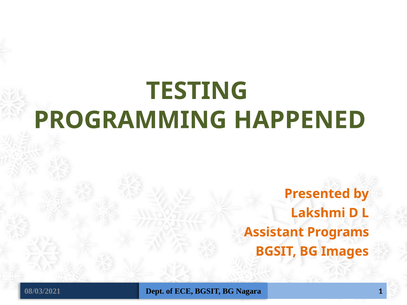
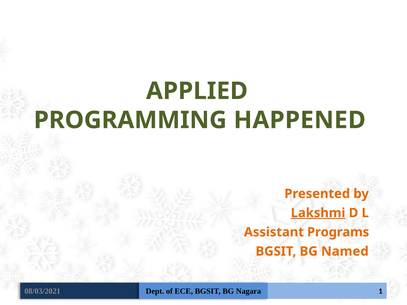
TESTING: TESTING -> APPLIED
Lakshmi underline: none -> present
Images: Images -> Named
